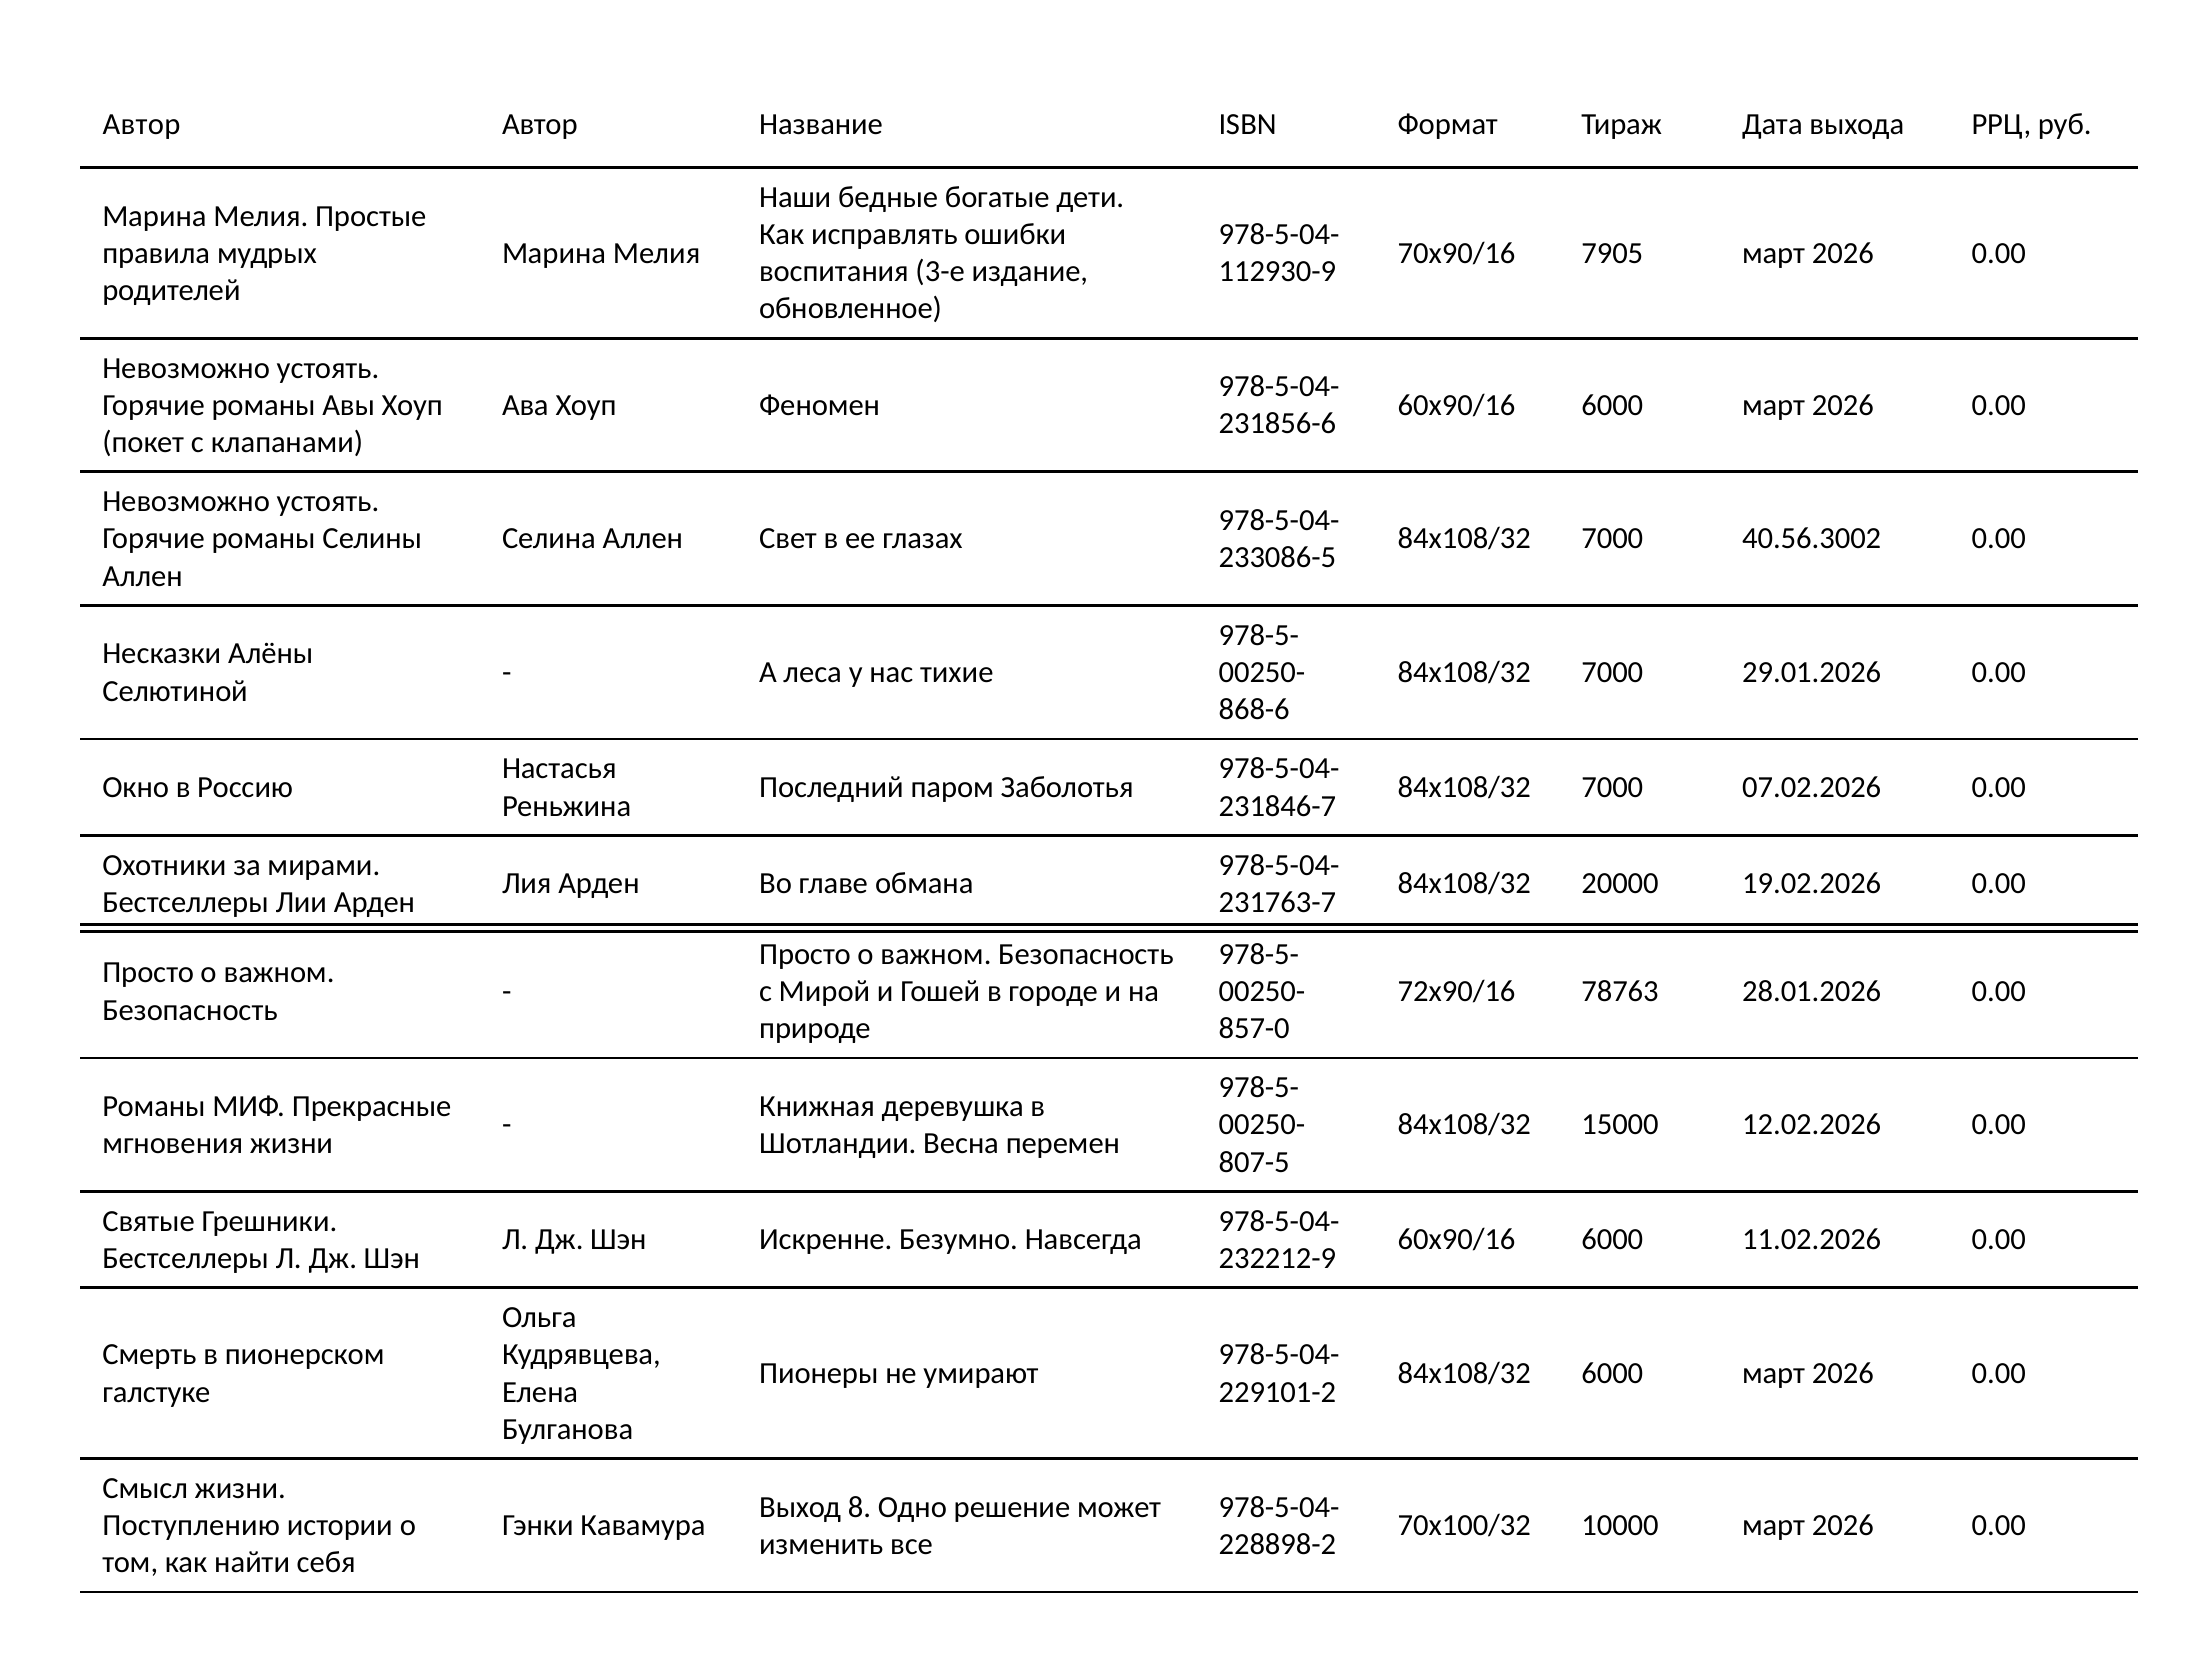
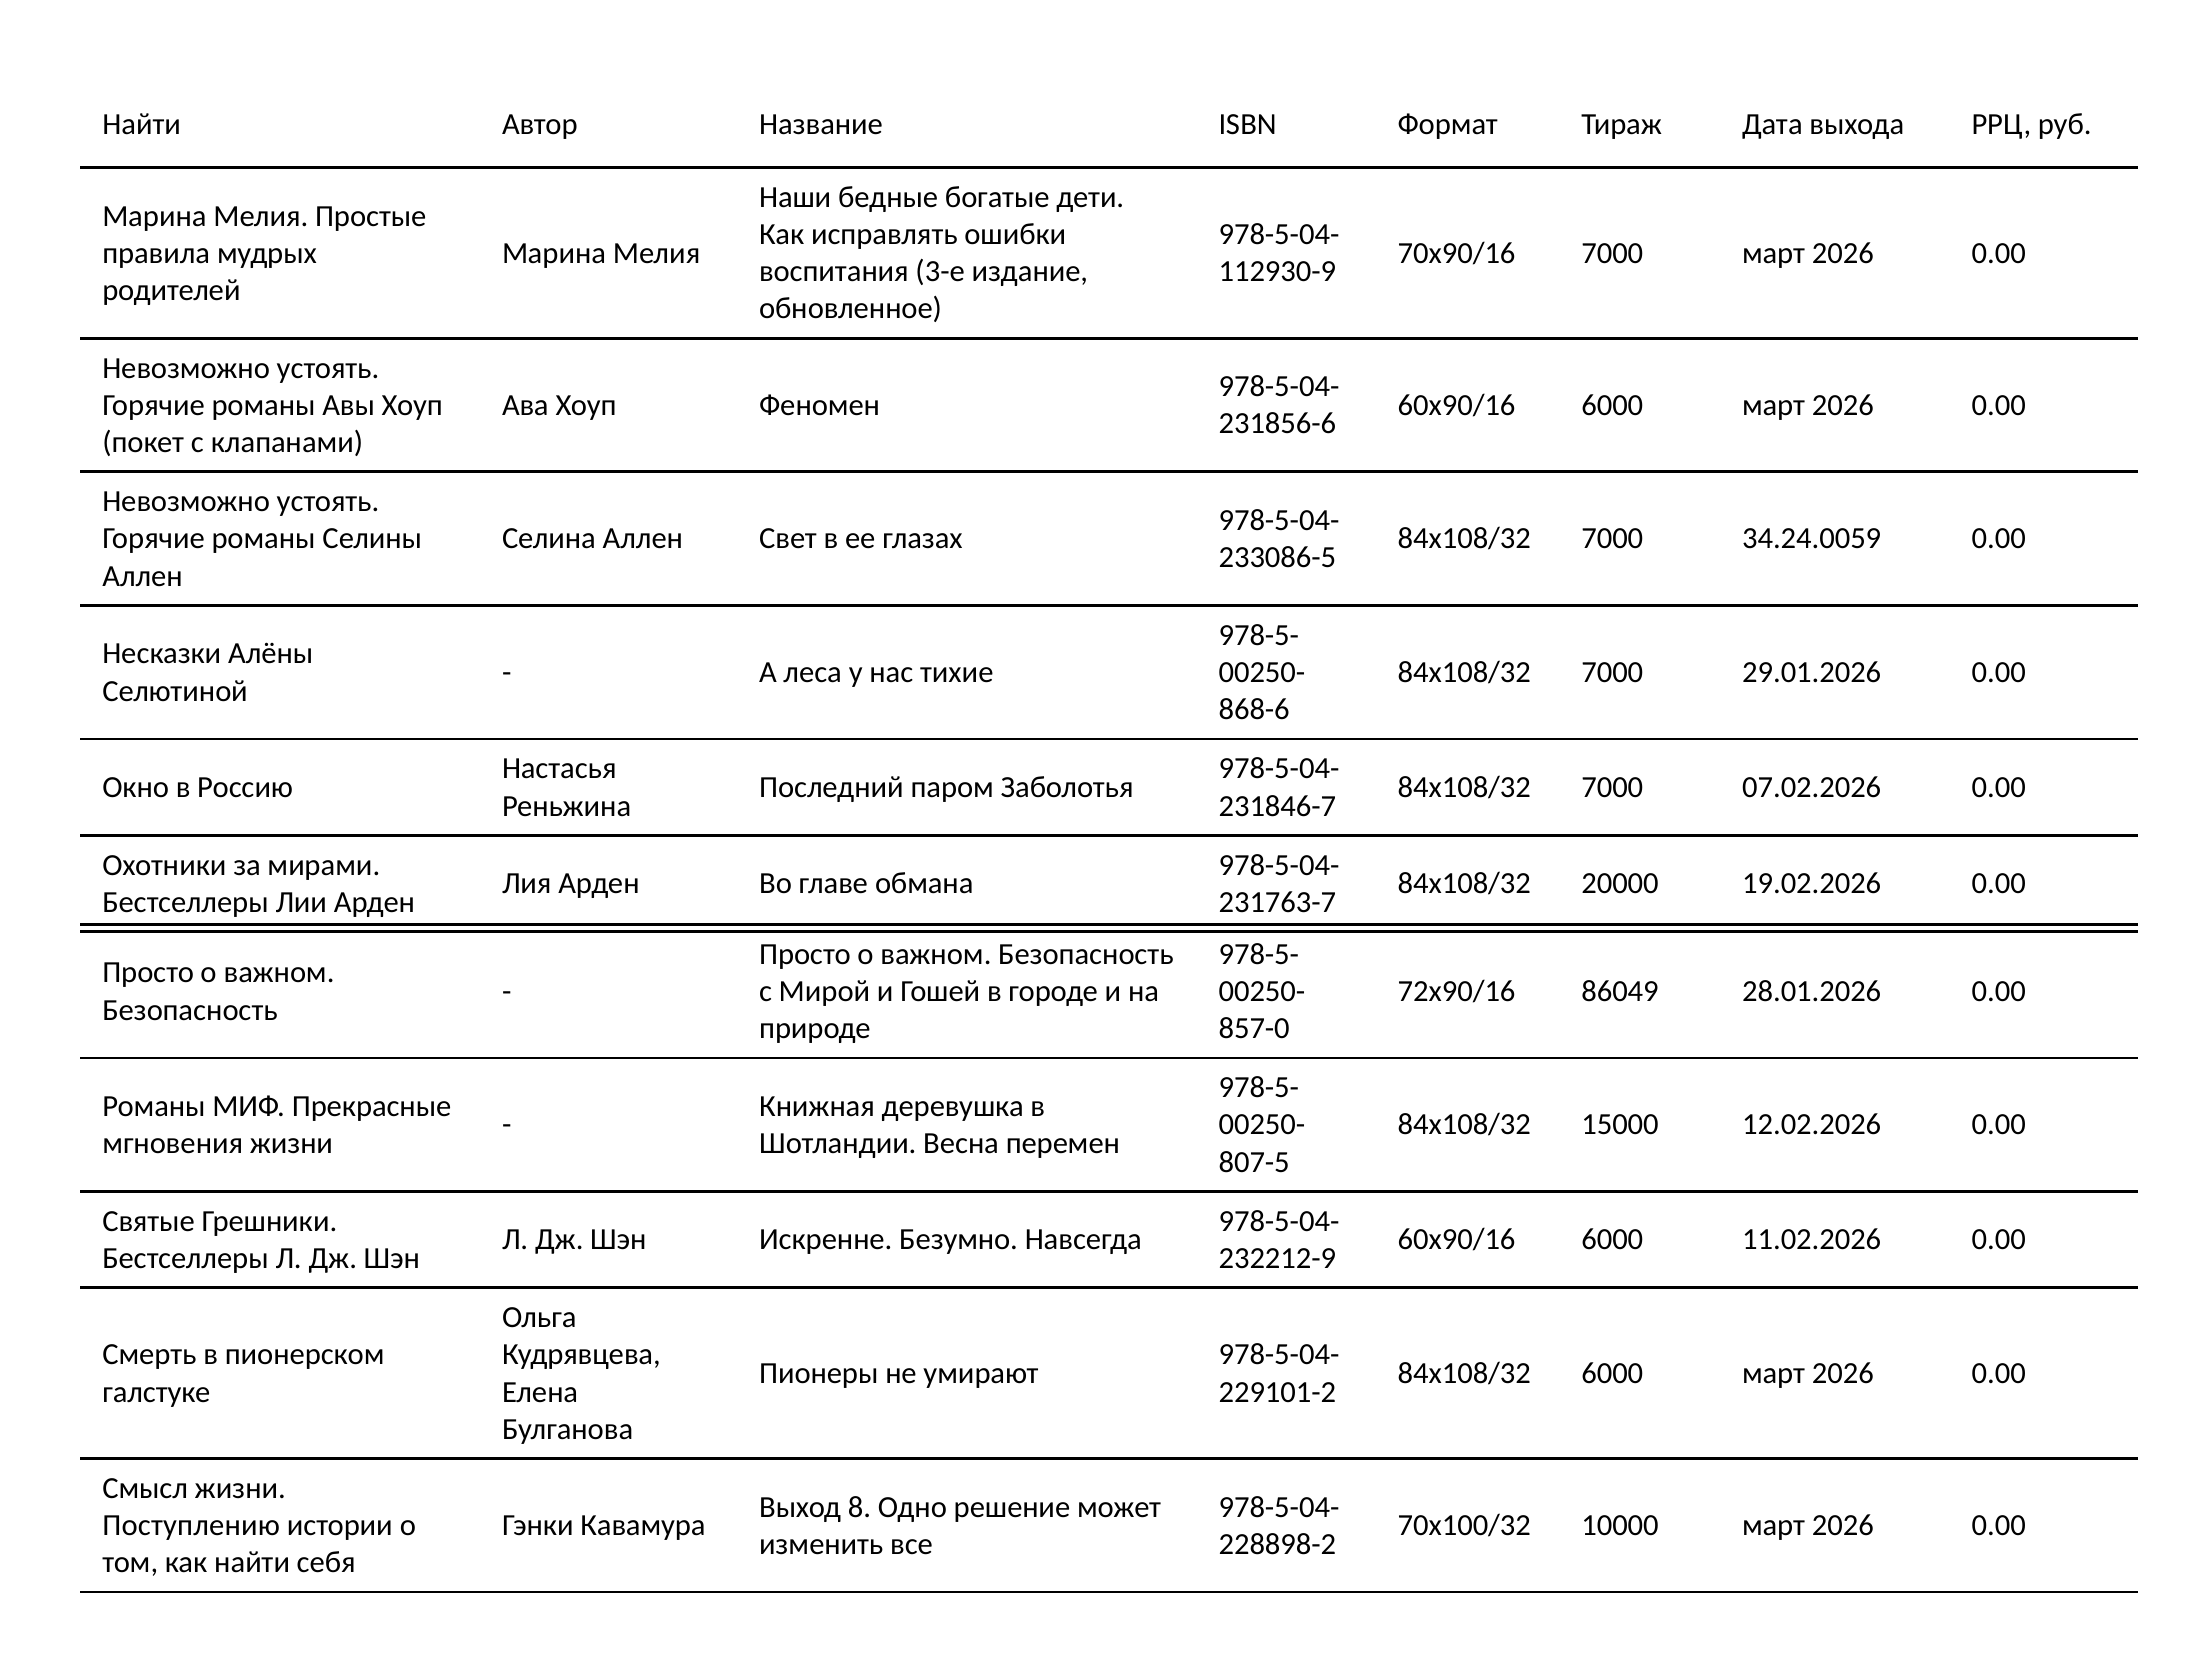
Автор at (142, 124): Автор -> Найти
70x90/16 7905: 7905 -> 7000
40.56.3002: 40.56.3002 -> 34.24.0059
78763: 78763 -> 86049
